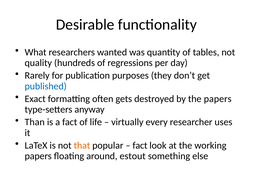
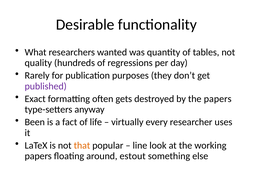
published colour: blue -> purple
Than: Than -> Been
fact at (140, 145): fact -> line
